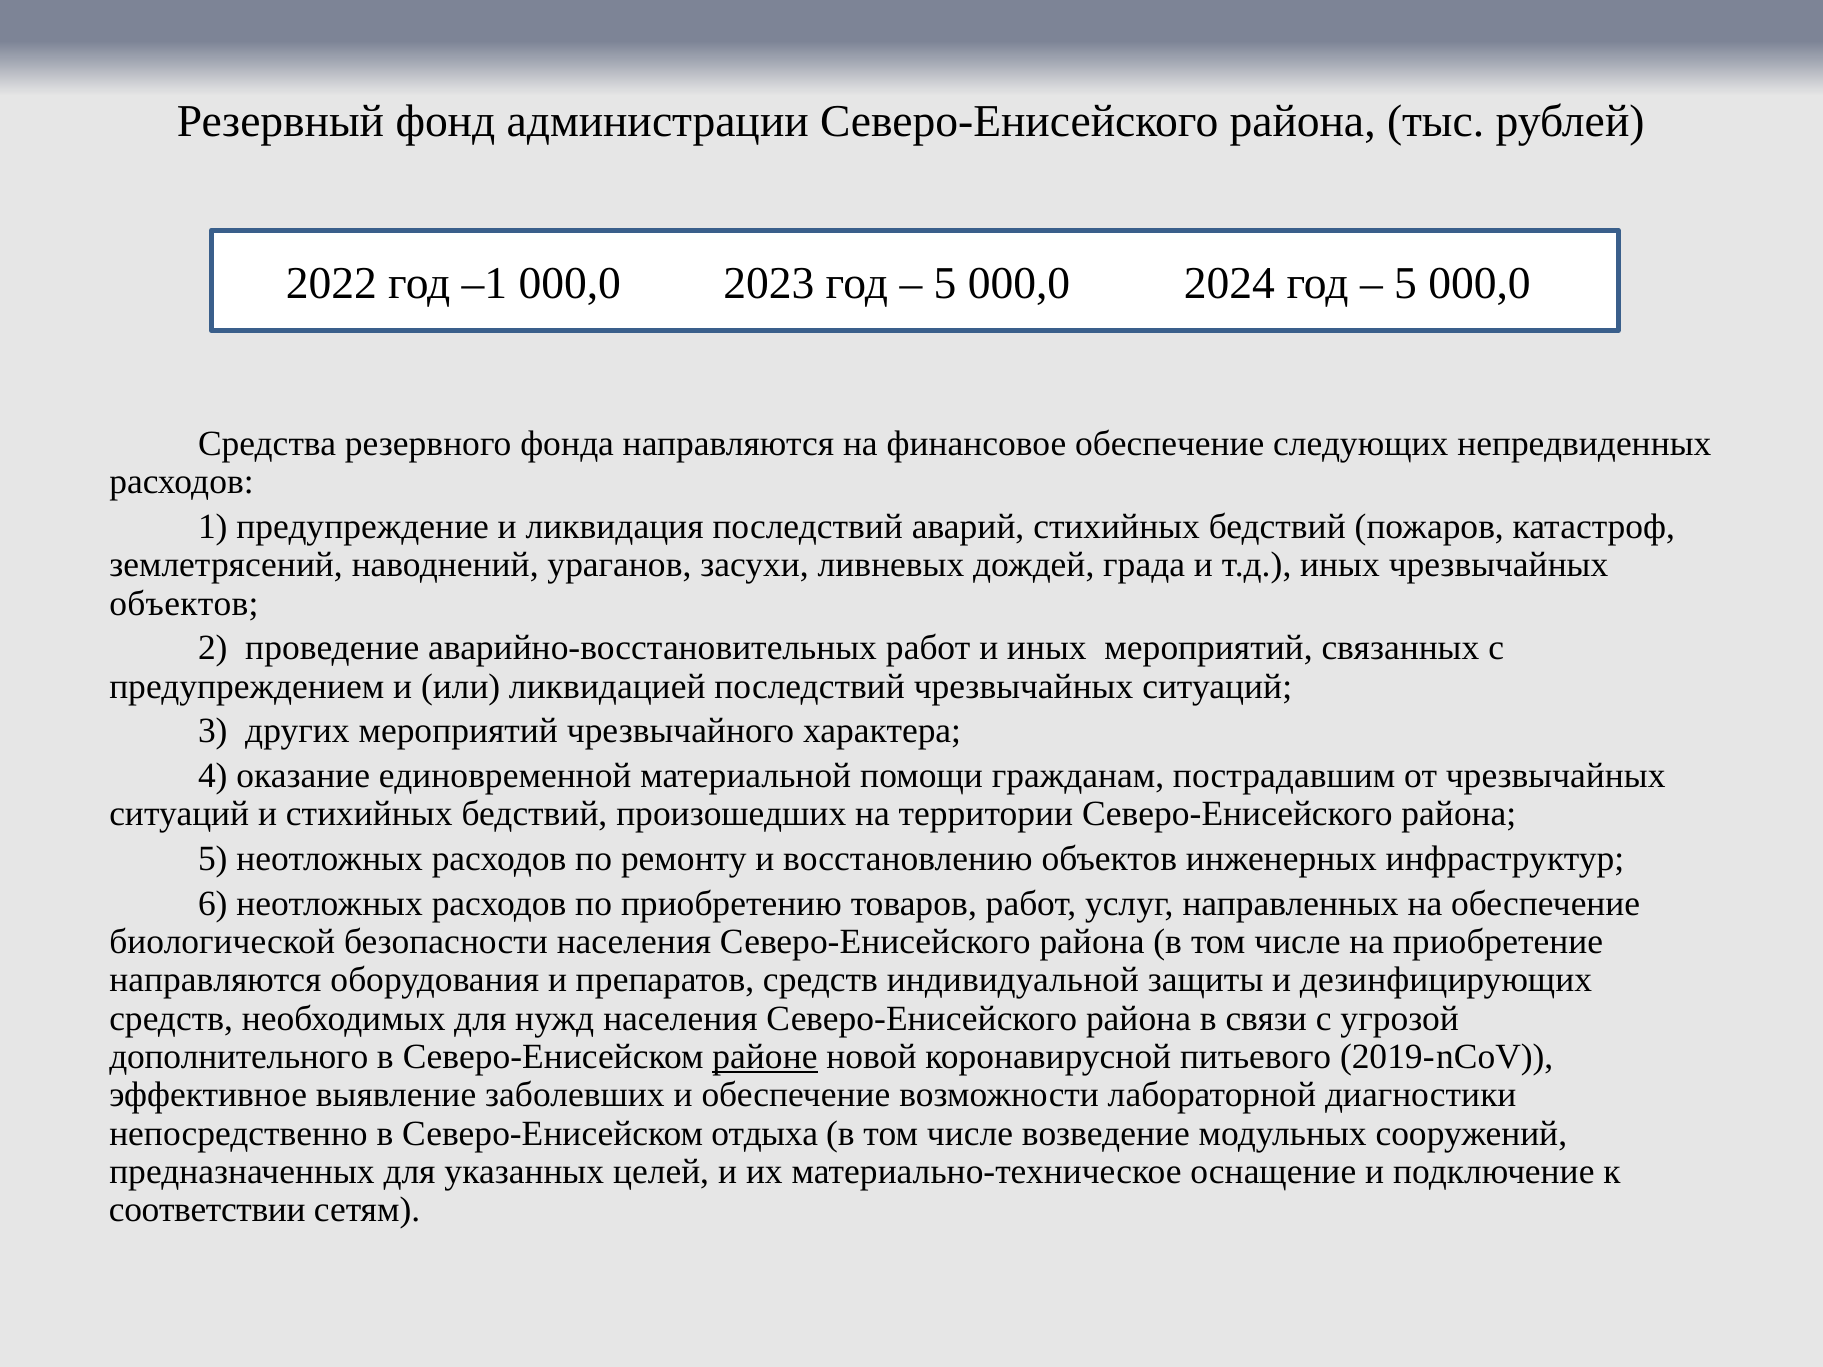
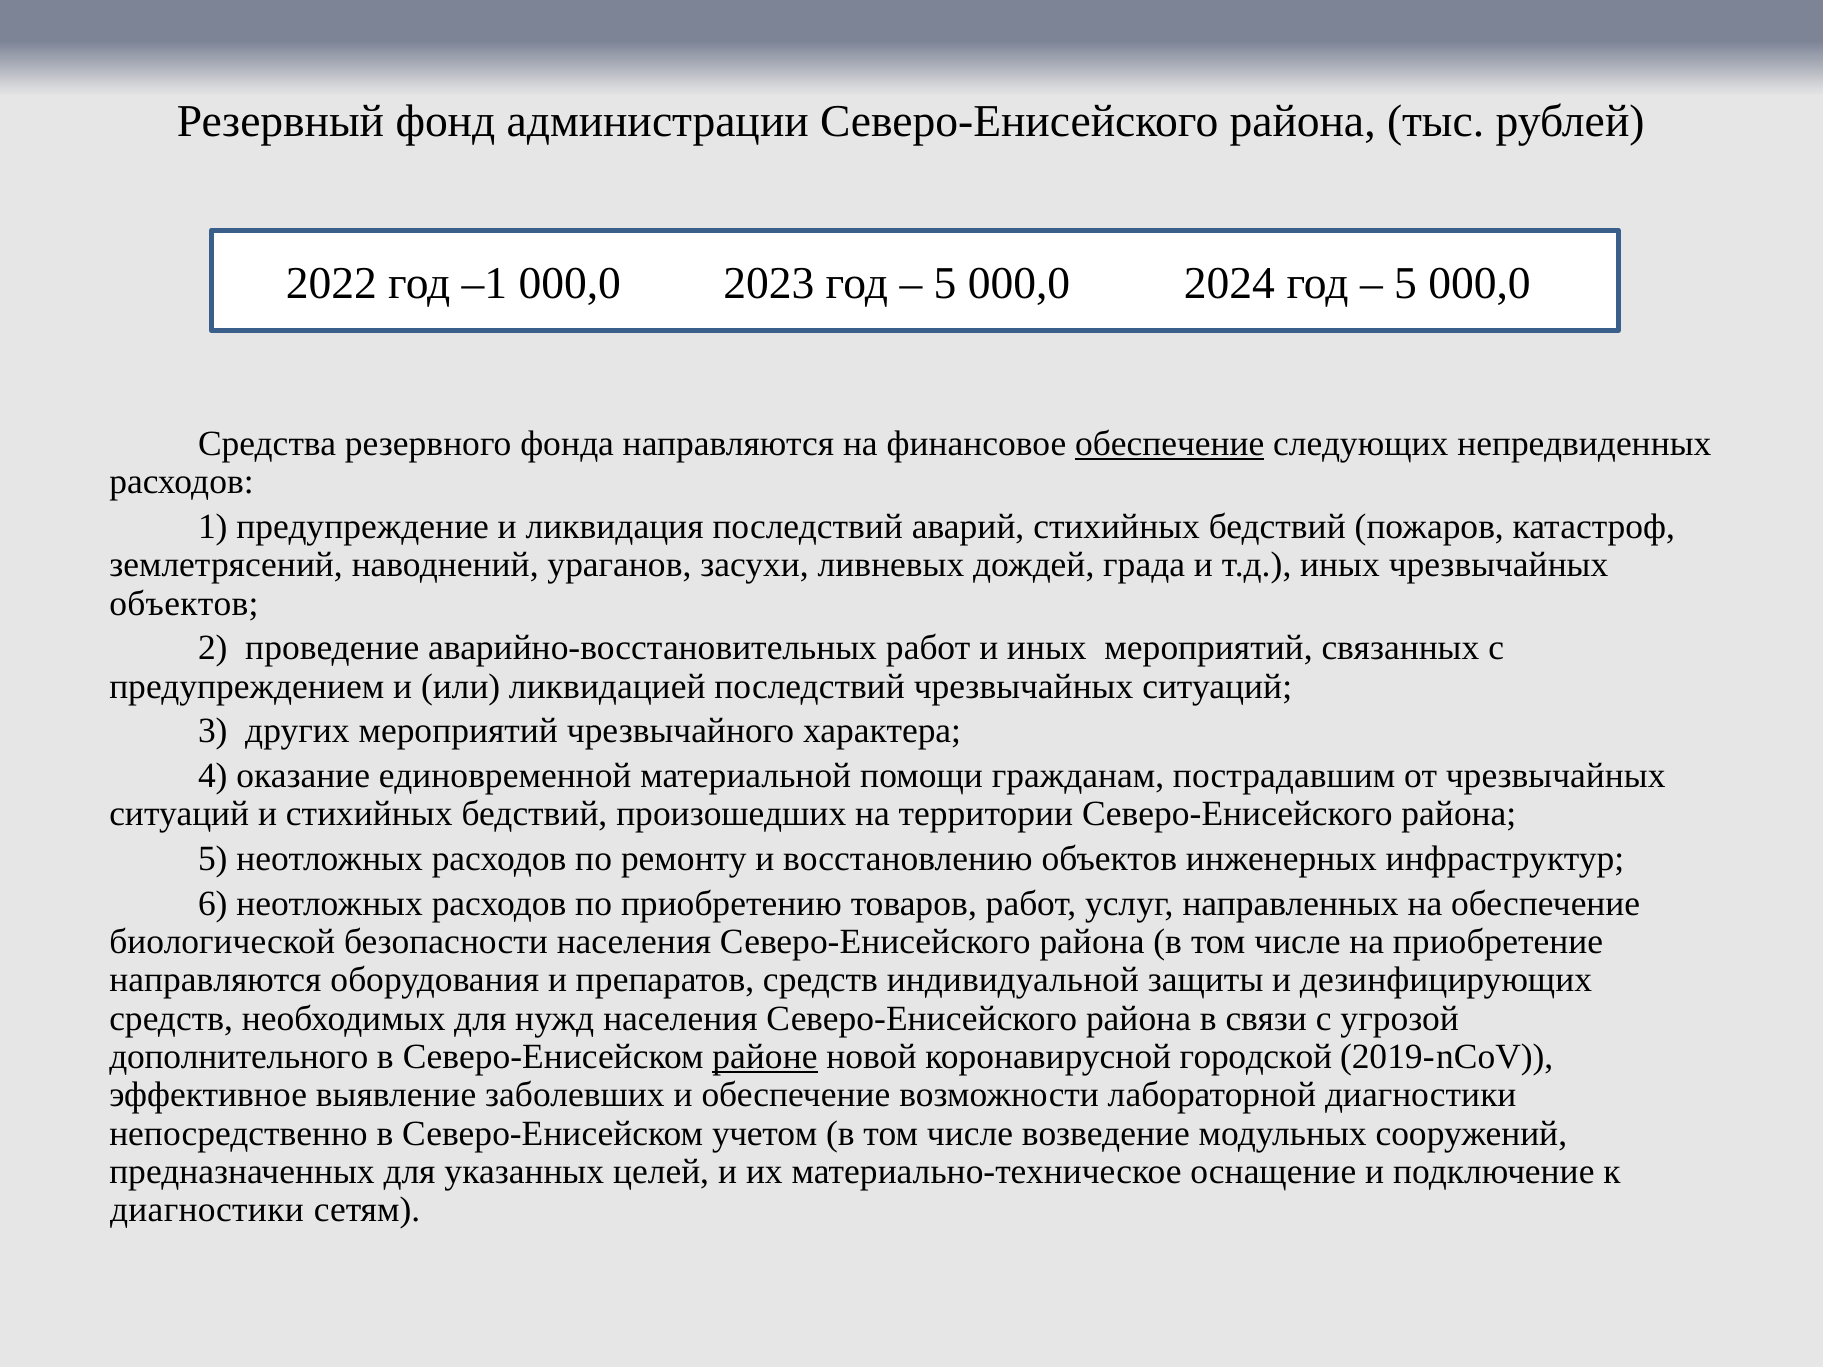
обеспечение at (1170, 444) underline: none -> present
питьевого: питьевого -> городской
отдыха: отдыха -> учетом
соответствии at (207, 1210): соответствии -> диагностики
